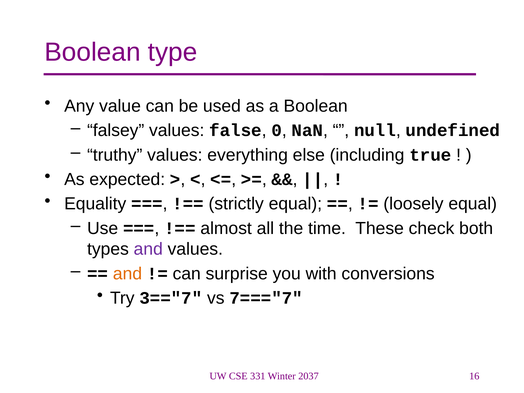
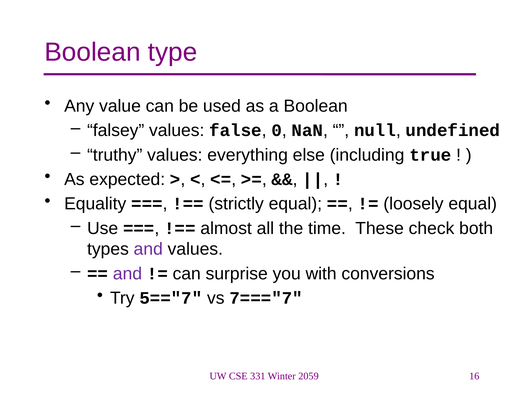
and at (127, 274) colour: orange -> purple
3=="7: 3=="7 -> 5=="7
2037: 2037 -> 2059
